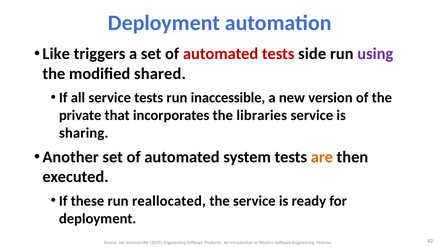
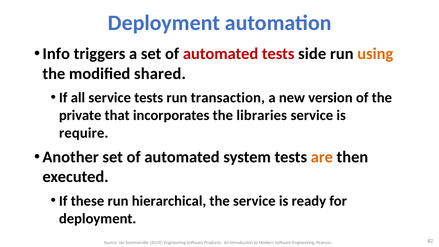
Like: Like -> Info
using colour: purple -> orange
inaccessible: inaccessible -> transaction
sharing: sharing -> require
reallocated: reallocated -> hierarchical
